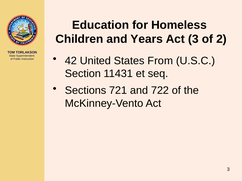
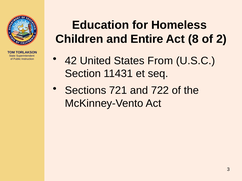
Years: Years -> Entire
3 at (193, 39): 3 -> 8
